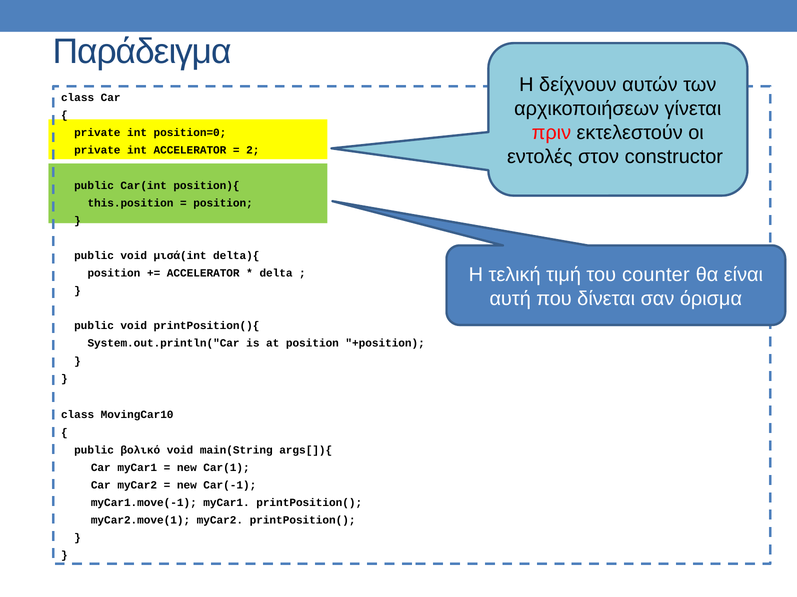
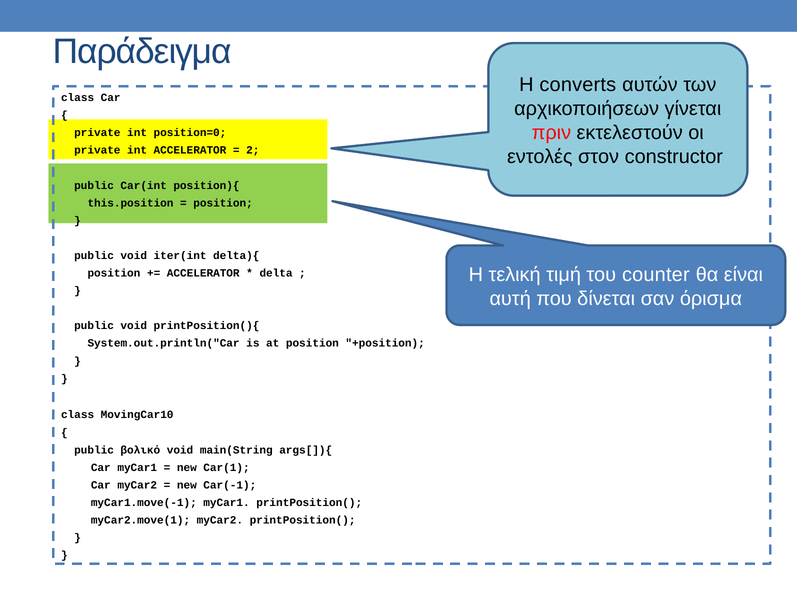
δείχνουν: δείχνουν -> converts
μισά(int: μισά(int -> iter(int
